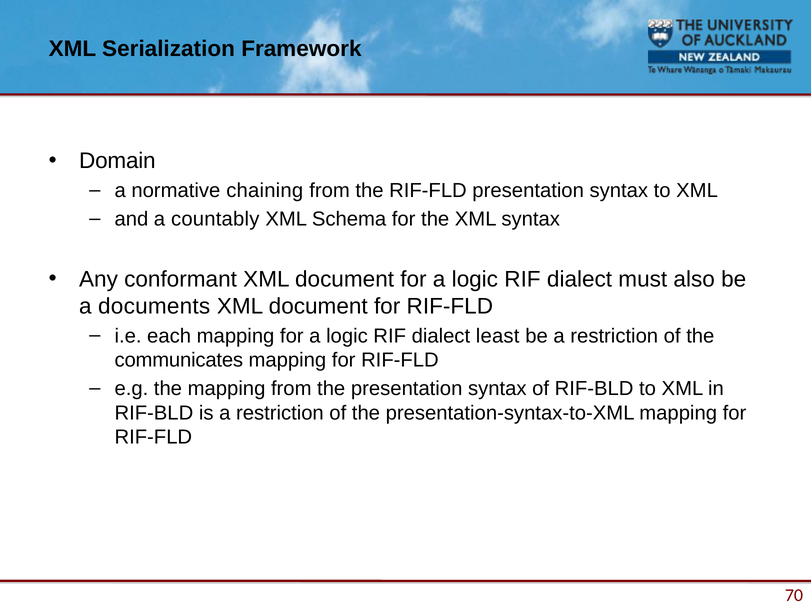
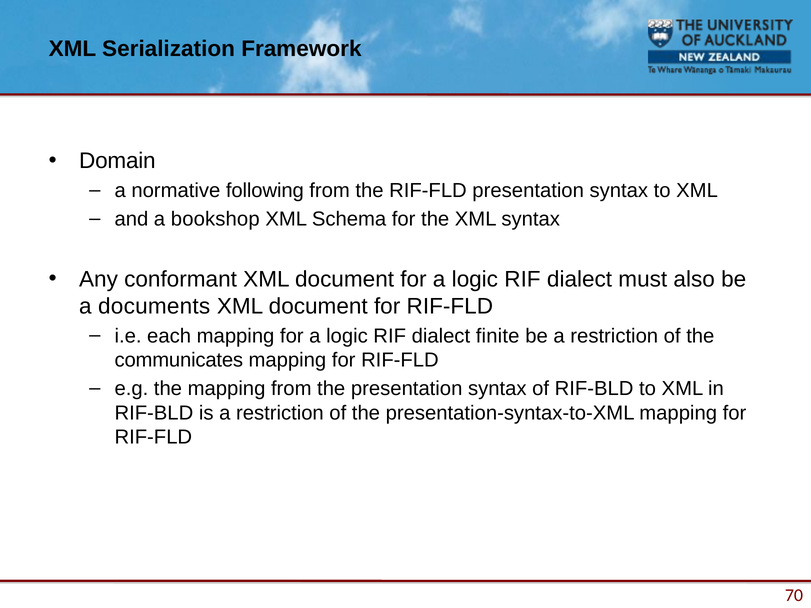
chaining: chaining -> following
countably: countably -> bookshop
least: least -> finite
